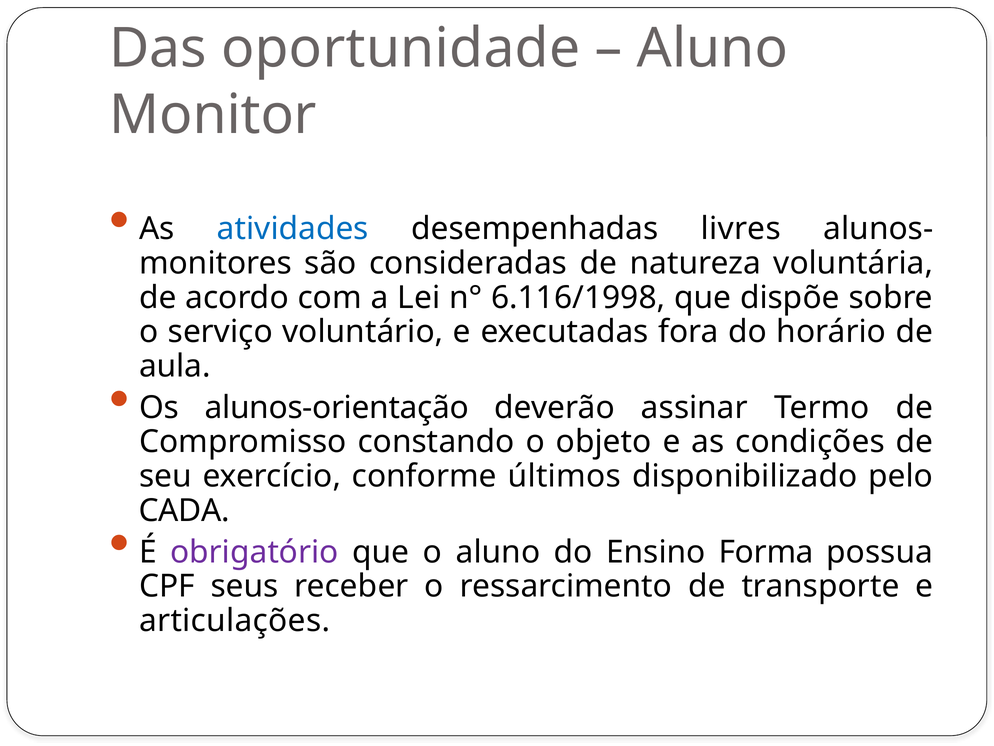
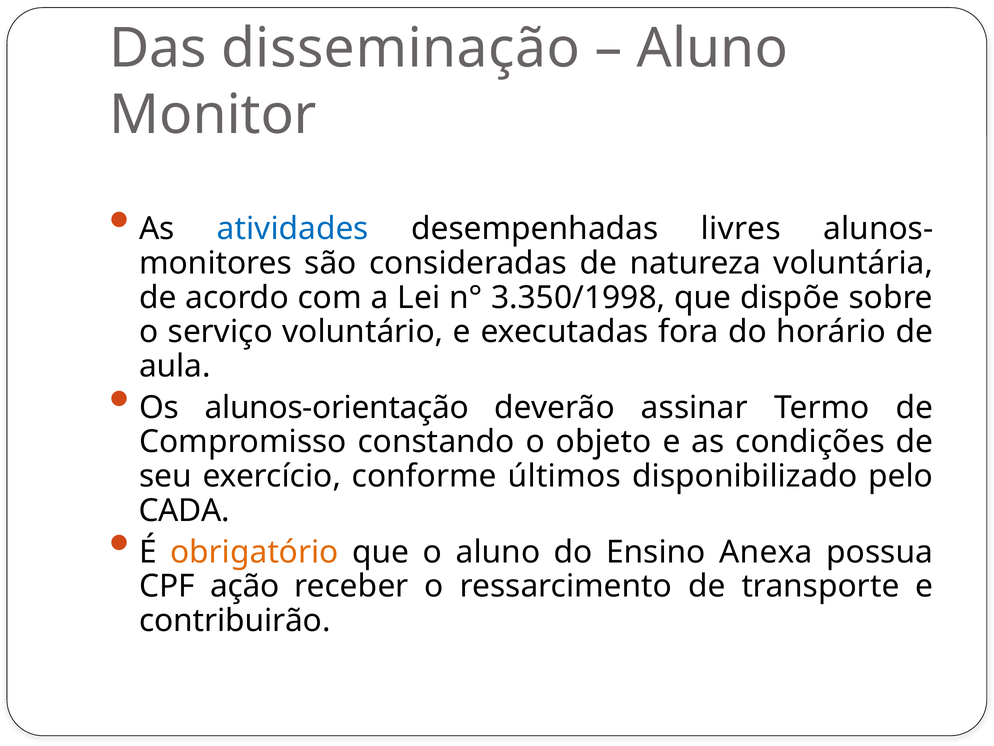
oportunidade: oportunidade -> disseminação
6.116/1998: 6.116/1998 -> 3.350/1998
obrigatório colour: purple -> orange
Forma: Forma -> Anexa
seus: seus -> ação
articulações: articulações -> contribuirão
